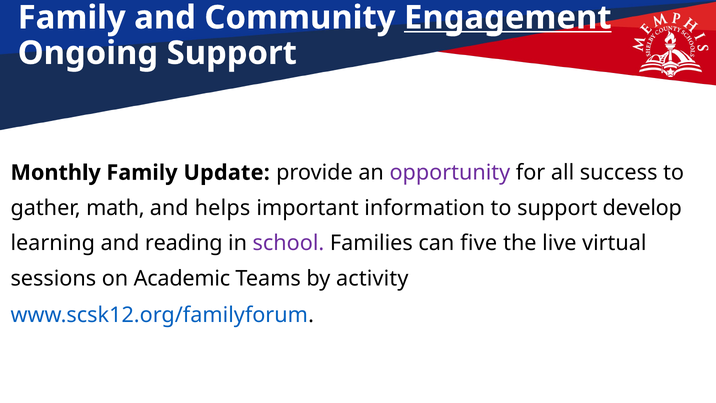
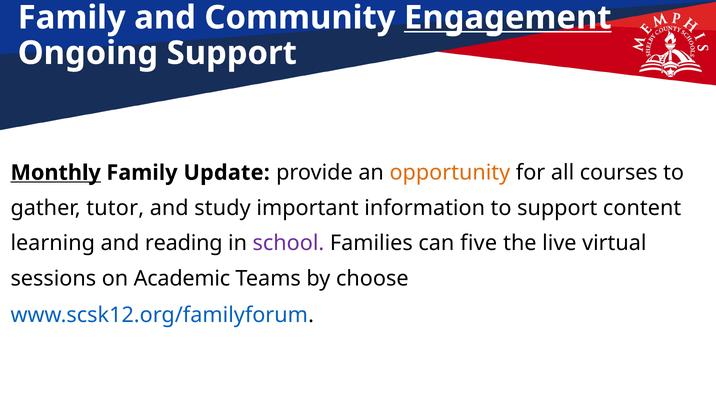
Monthly underline: none -> present
opportunity colour: purple -> orange
success: success -> courses
math: math -> tutor
helps: helps -> study
develop: develop -> content
activity: activity -> choose
